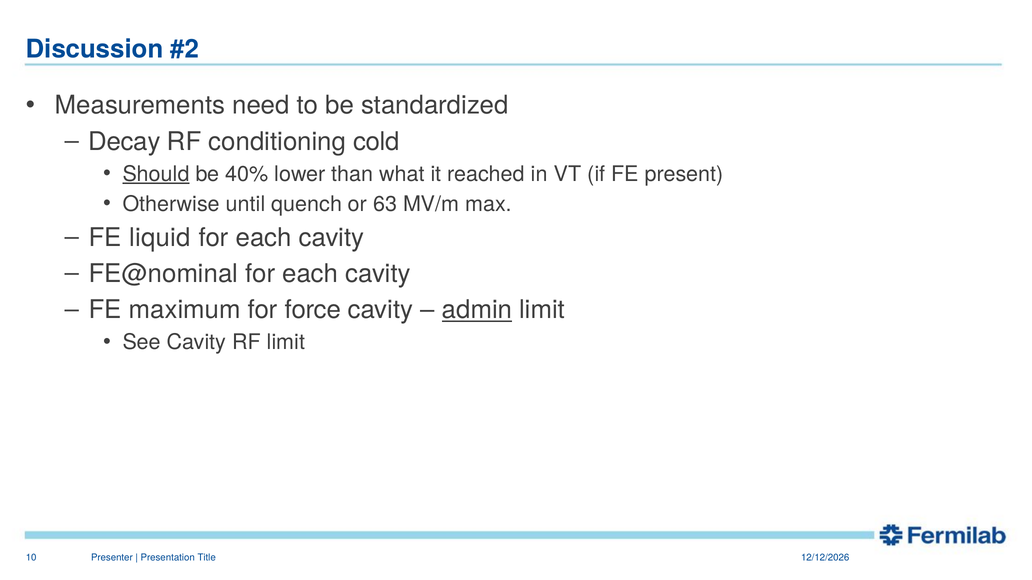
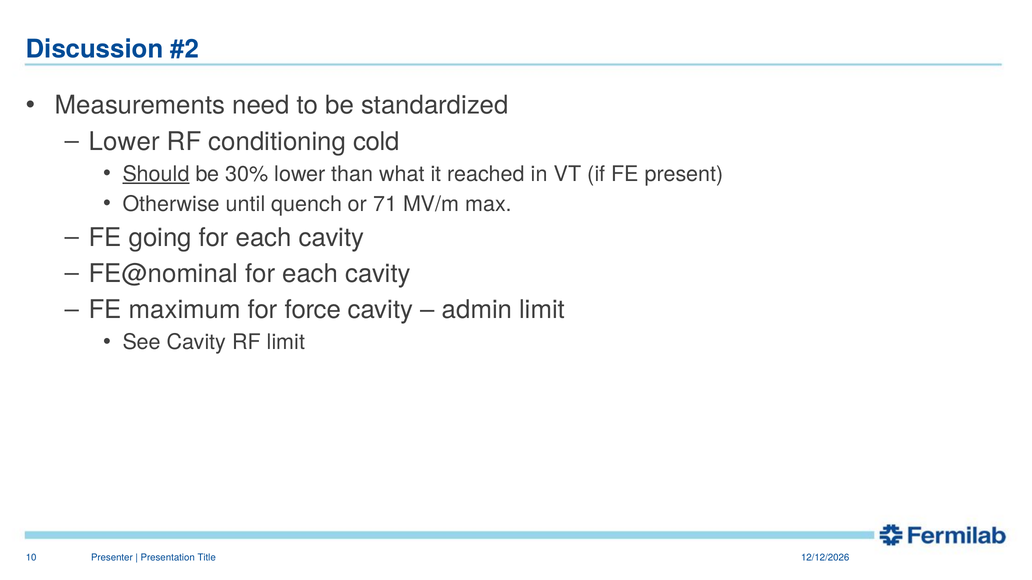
Decay at (124, 142): Decay -> Lower
40%: 40% -> 30%
63: 63 -> 71
liquid: liquid -> going
admin underline: present -> none
